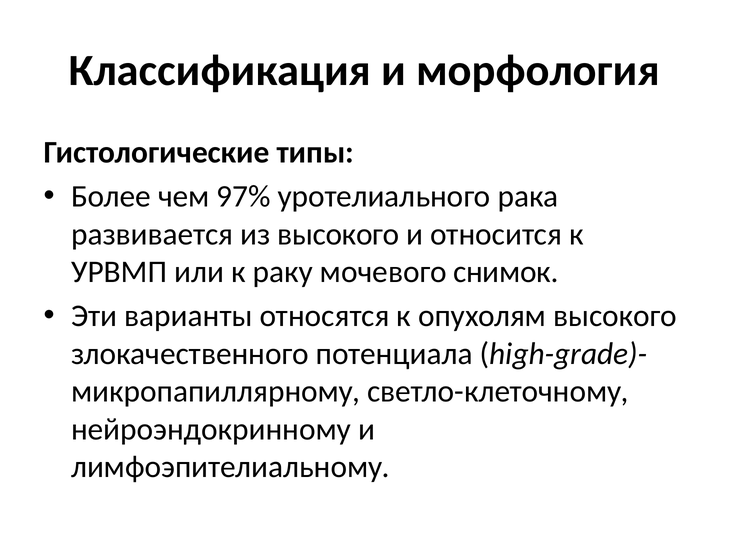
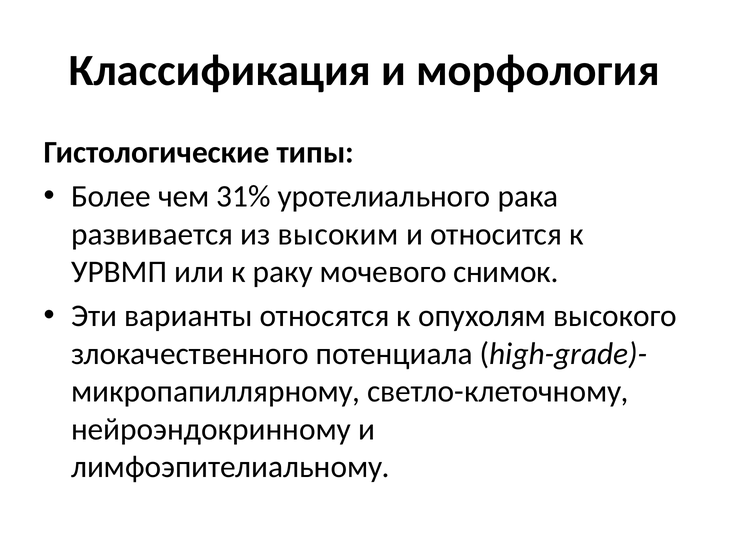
97%: 97% -> 31%
из высокого: высокого -> высоким
